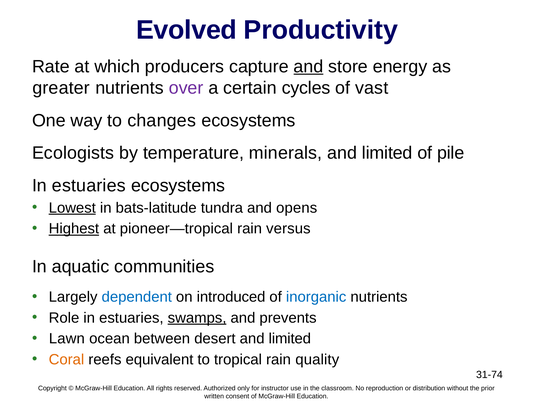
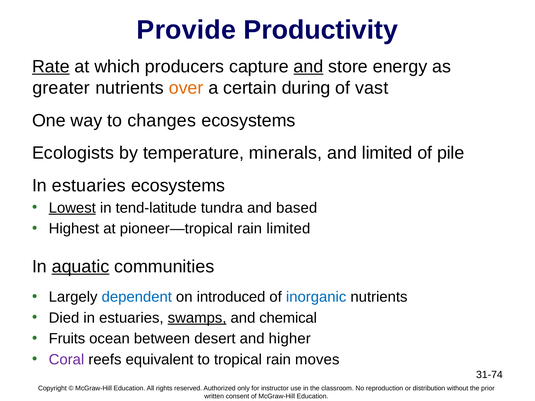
Evolved: Evolved -> Provide
Rate underline: none -> present
over colour: purple -> orange
cycles: cycles -> during
bats-latitude: bats-latitude -> tend-latitude
opens: opens -> based
Highest underline: present -> none
rain versus: versus -> limited
aquatic underline: none -> present
Role: Role -> Died
prevents: prevents -> chemical
Lawn: Lawn -> Fruits
desert and limited: limited -> higher
Coral colour: orange -> purple
quality: quality -> moves
